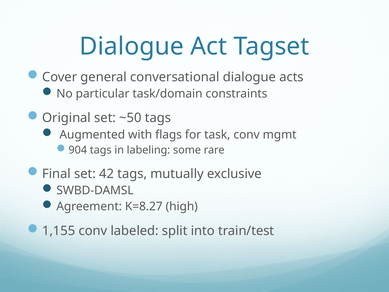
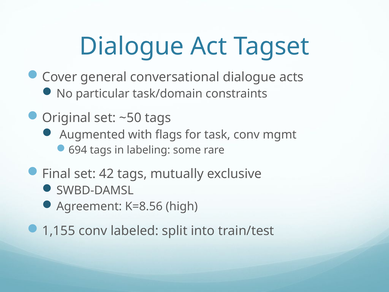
904: 904 -> 694
K=8.27: K=8.27 -> K=8.56
